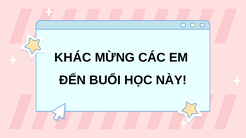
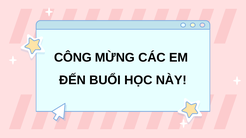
KHÁC: KHÁC -> CÔNG
